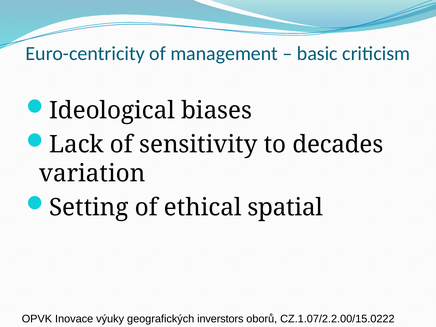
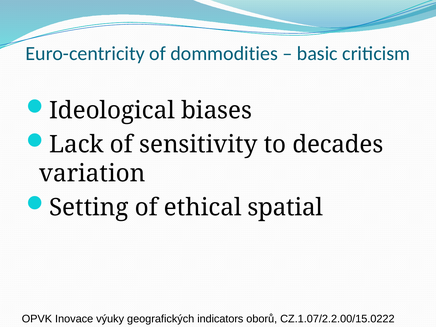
management: management -> dommodities
inverstors: inverstors -> indicators
